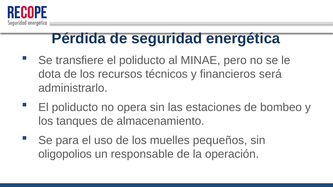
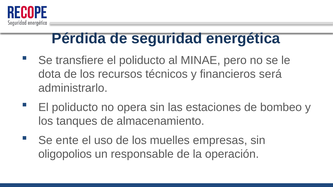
para: para -> ente
pequeños: pequeños -> empresas
